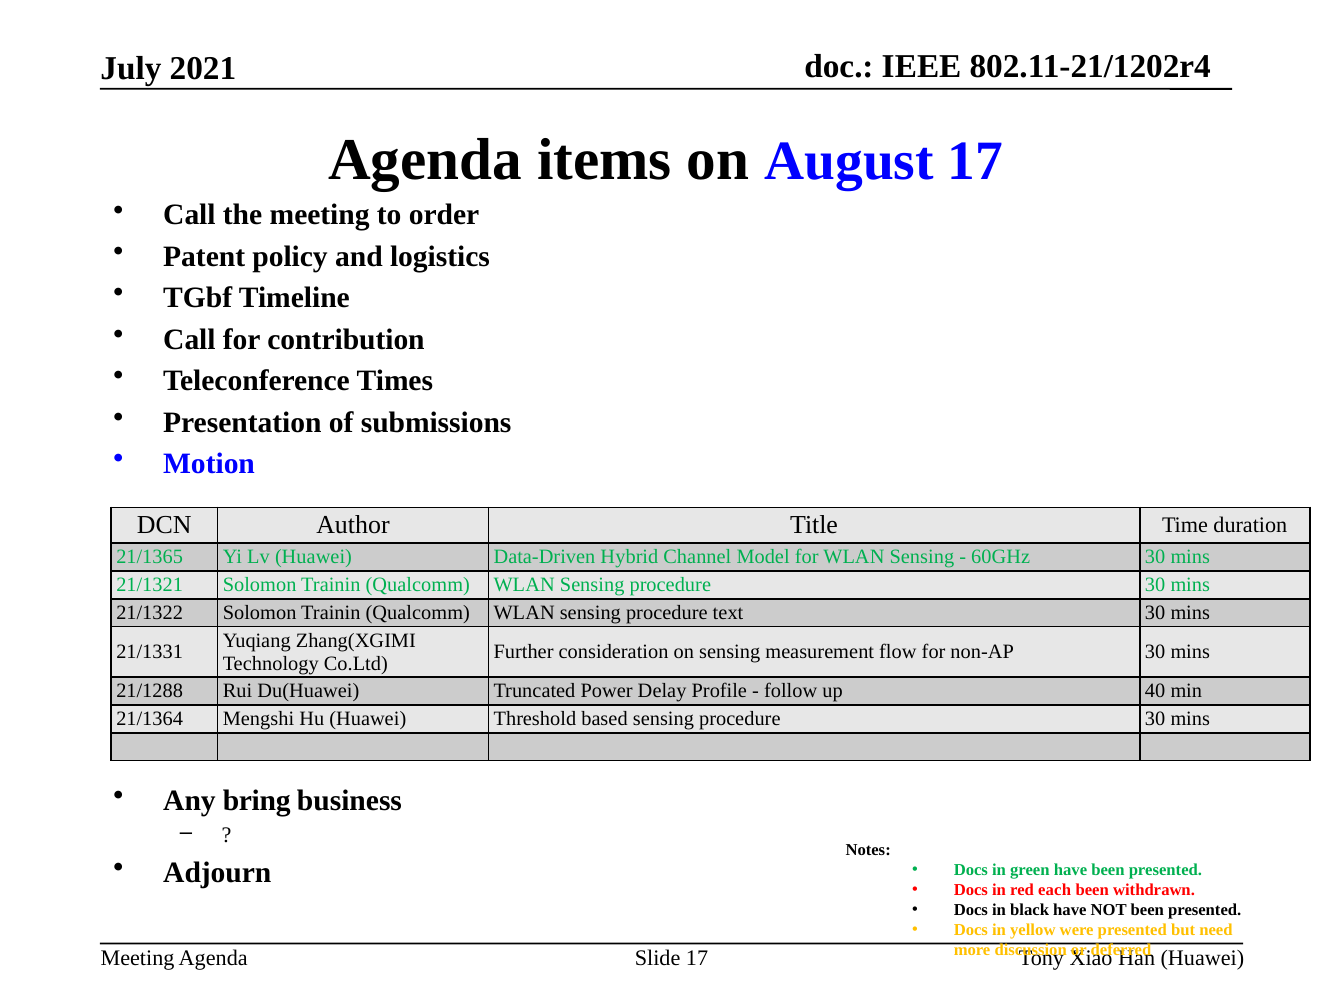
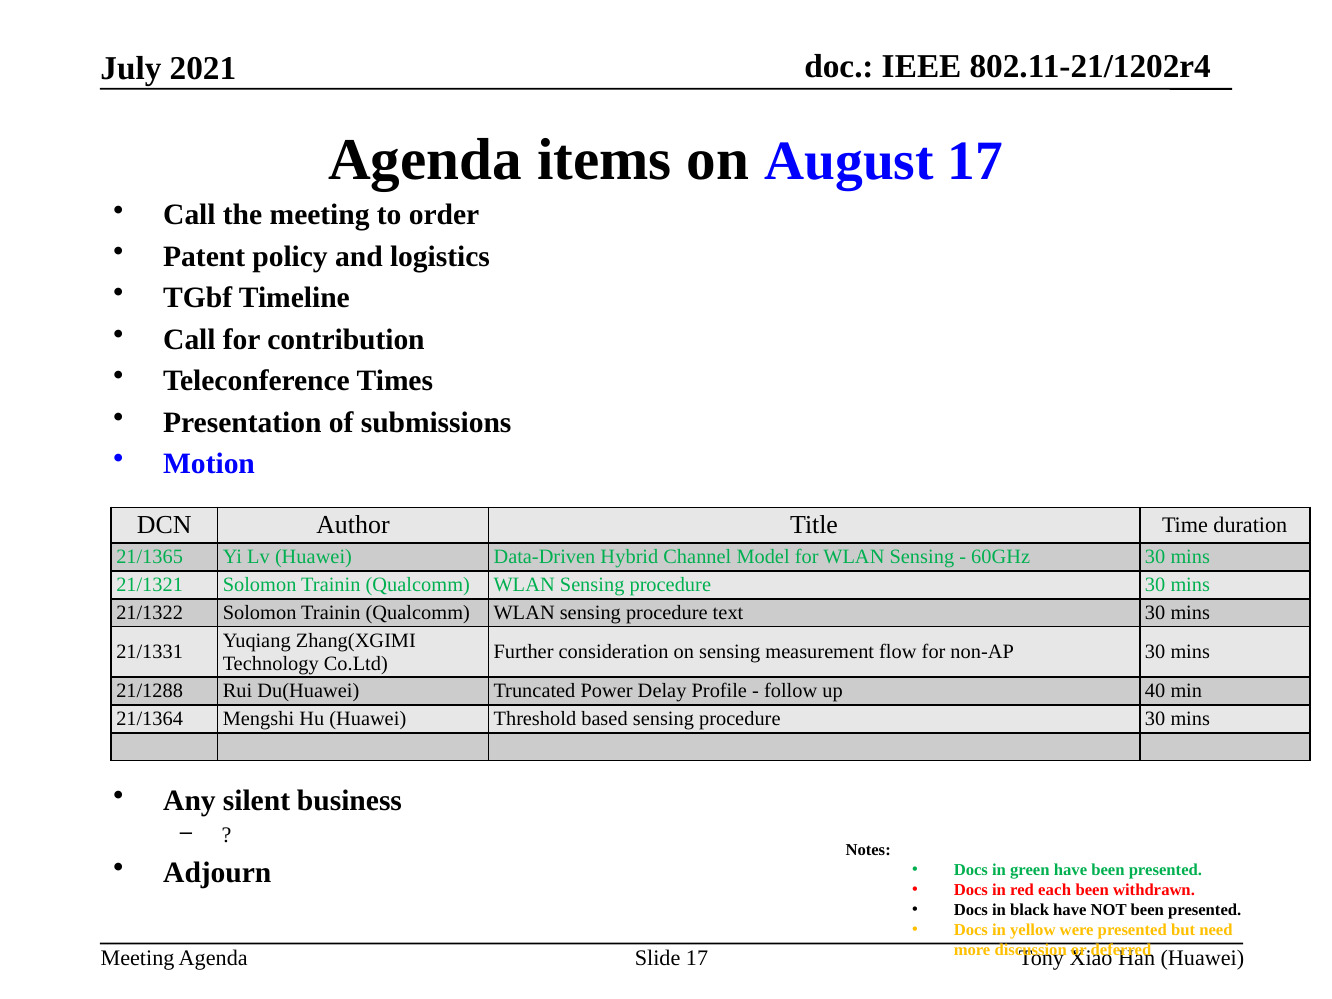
bring: bring -> silent
